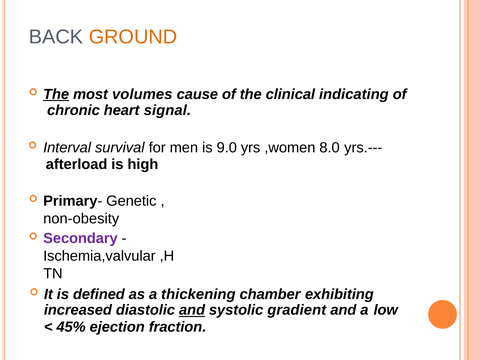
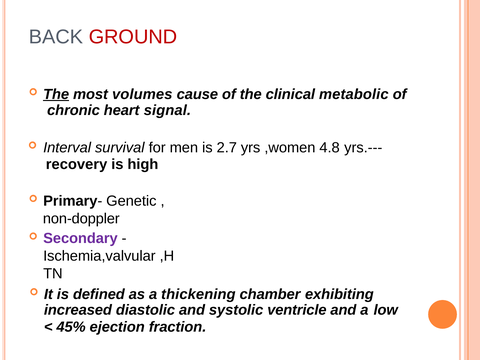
GROUND colour: orange -> red
indicating: indicating -> metabolic
9.0: 9.0 -> 2.7
8.0: 8.0 -> 4.8
afterload: afterload -> recovery
non-obesity: non-obesity -> non-doppler
and at (192, 310) underline: present -> none
gradient: gradient -> ventricle
